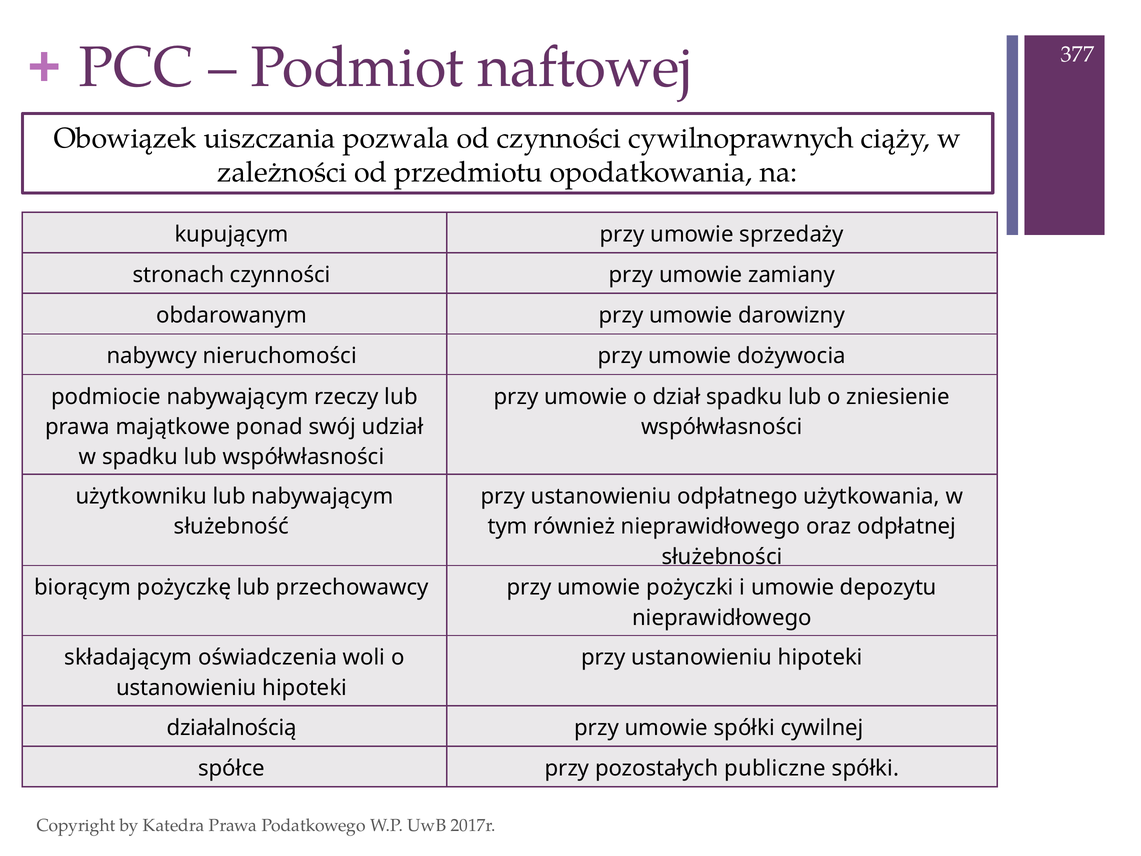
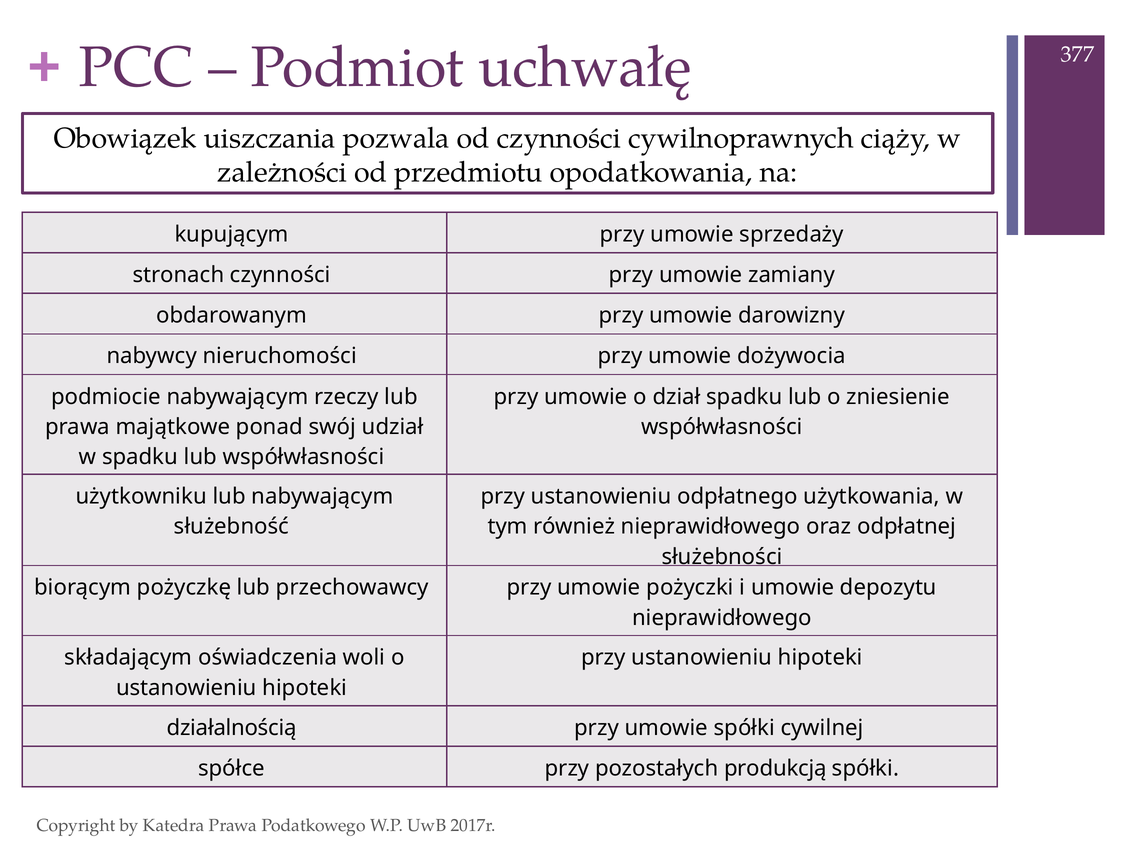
naftowej: naftowej -> uchwałę
publiczne: publiczne -> produkcją
